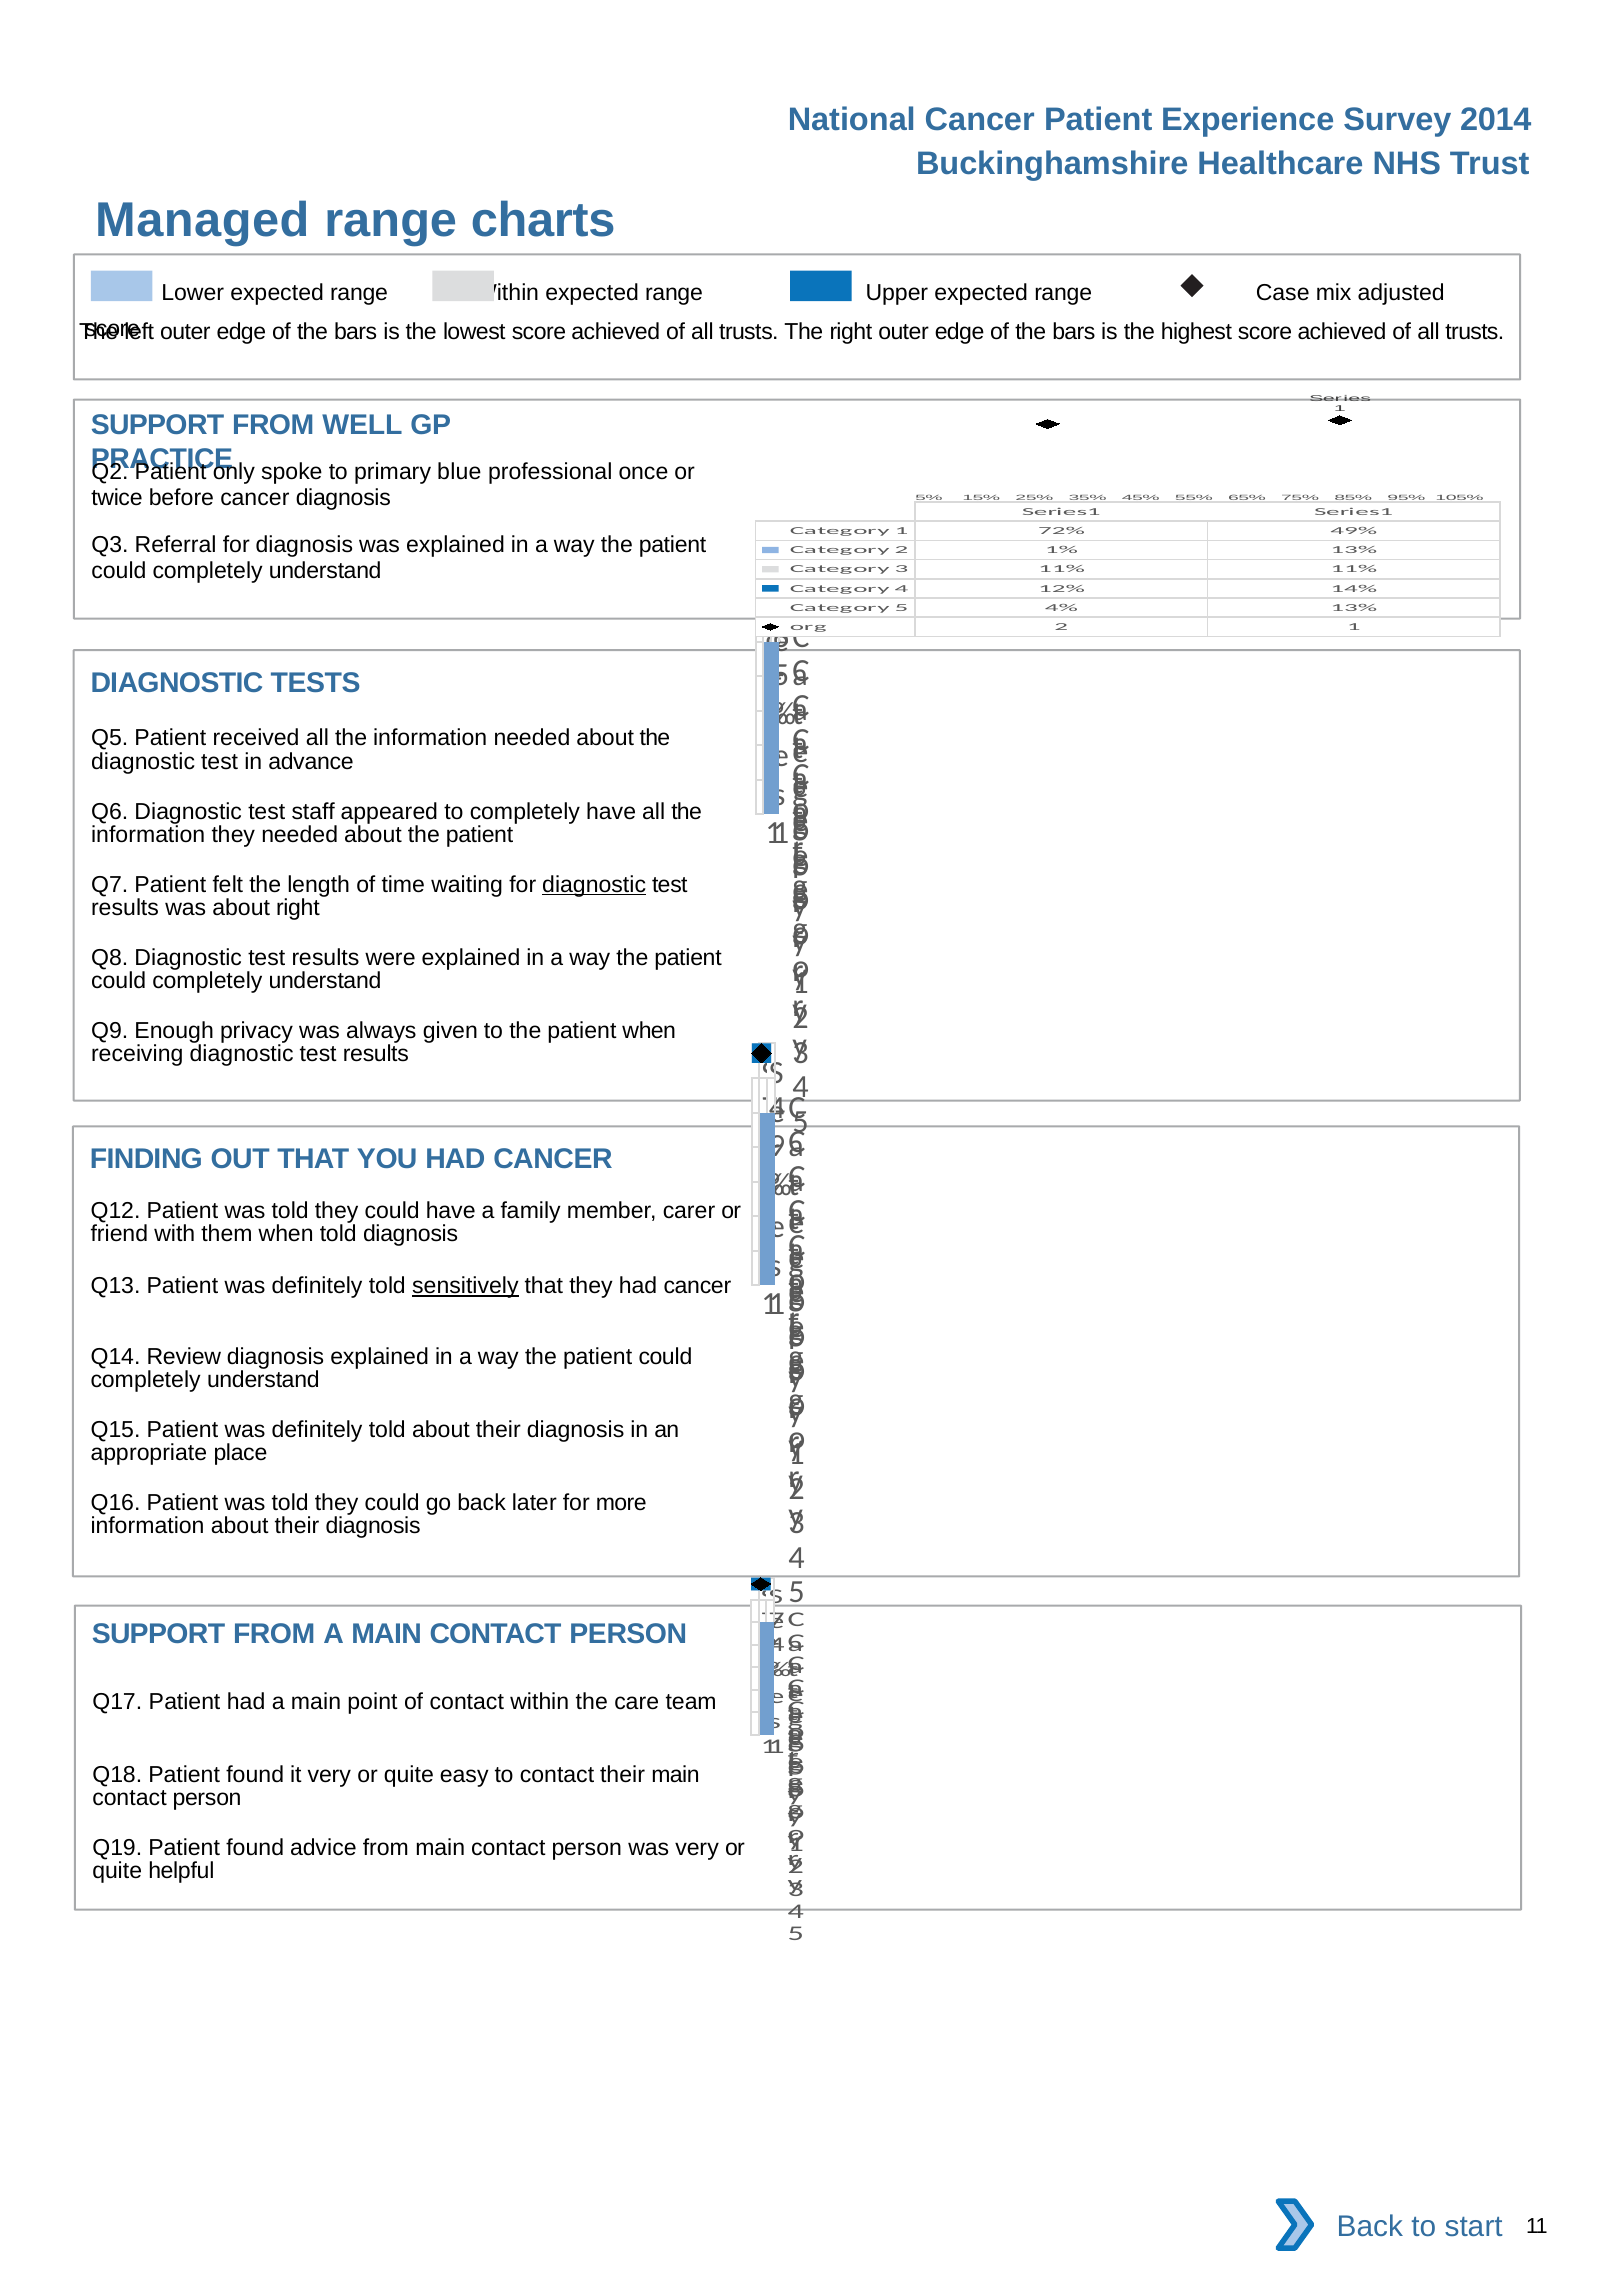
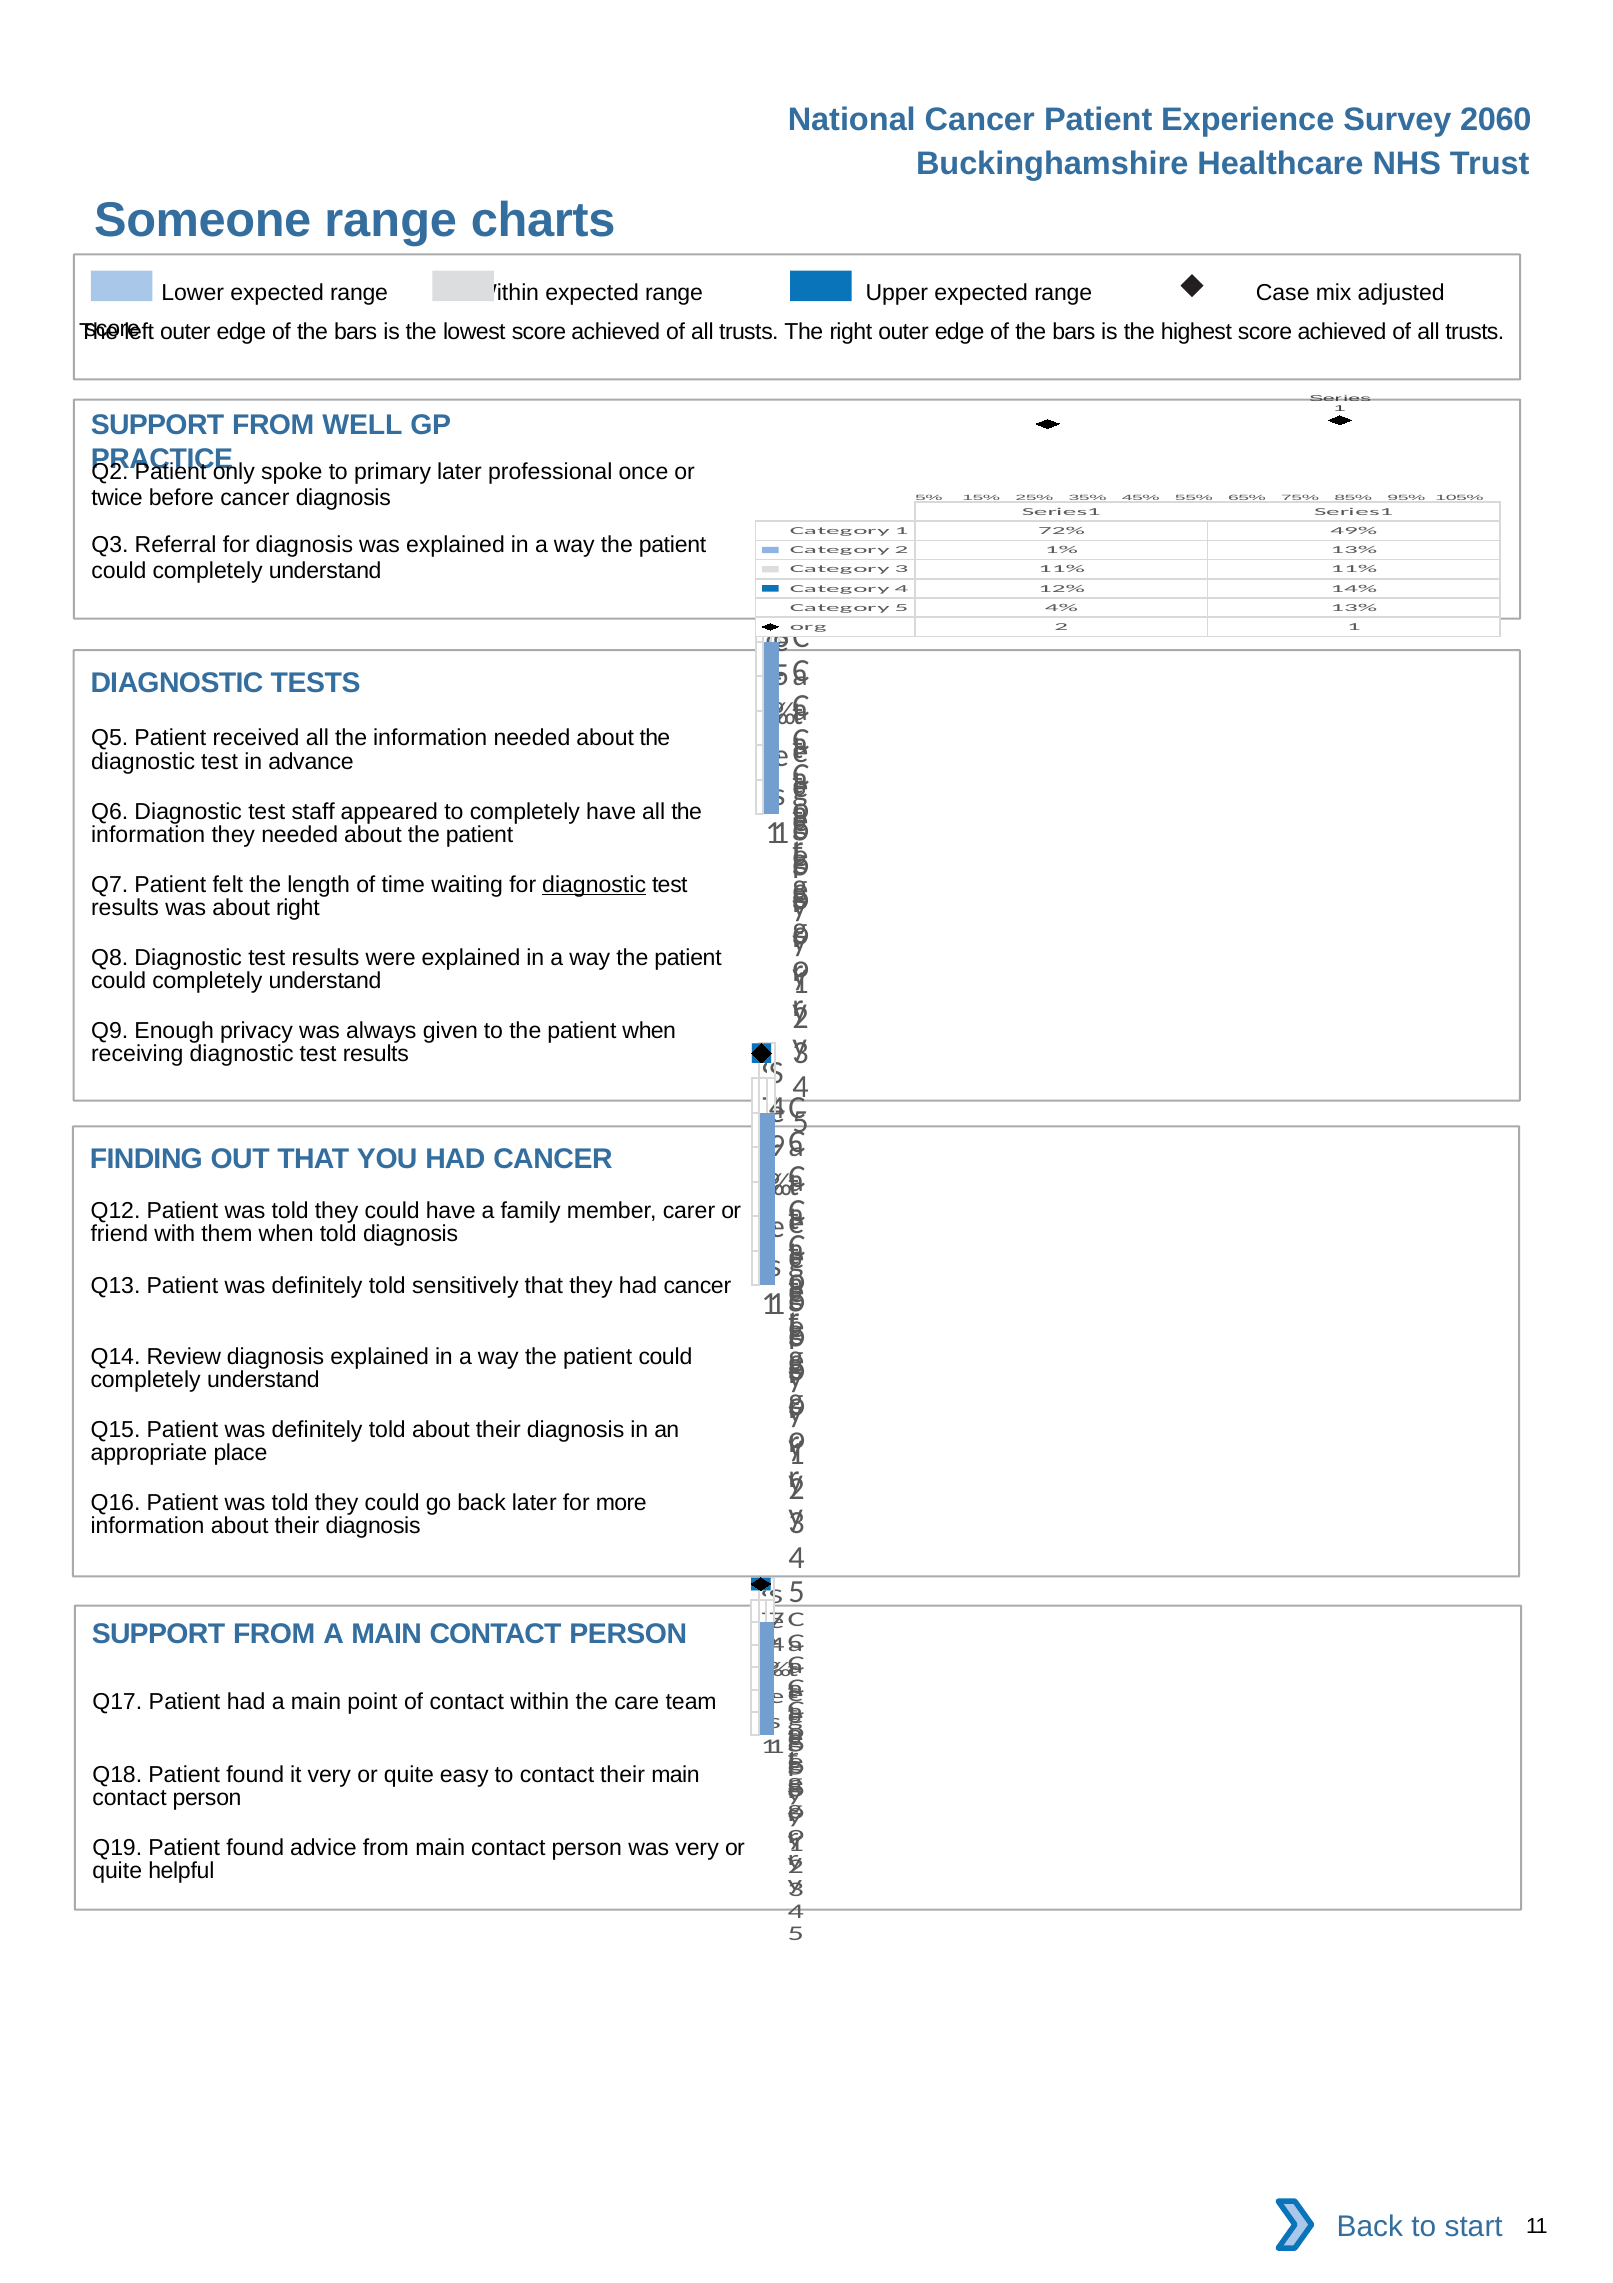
2014: 2014 -> 2060
Managed: Managed -> Someone
primary blue: blue -> later
sensitively underline: present -> none
